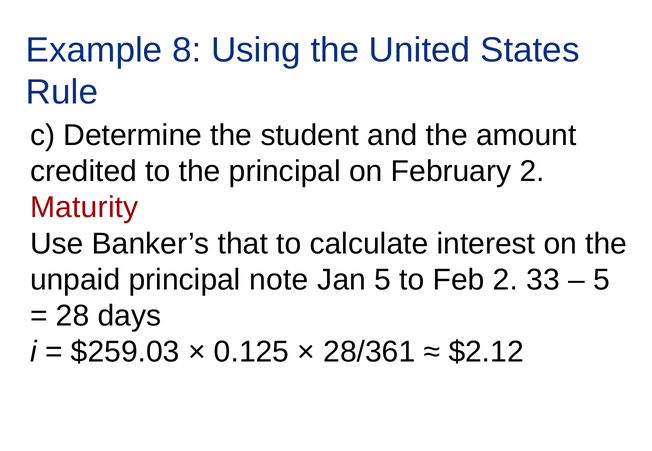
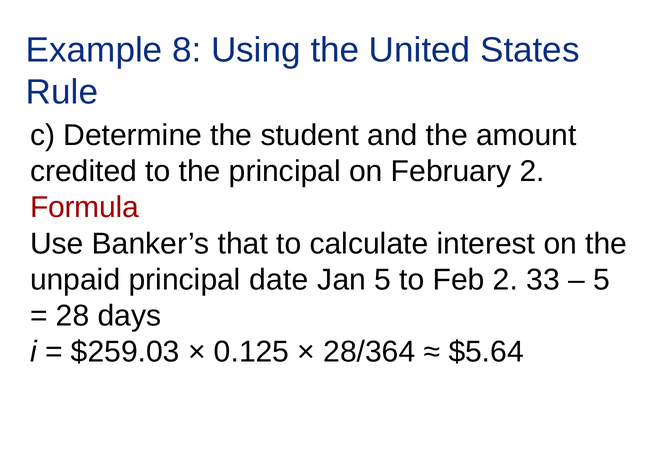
Maturity: Maturity -> Formula
note: note -> date
28/361: 28/361 -> 28/364
$2.12: $2.12 -> $5.64
